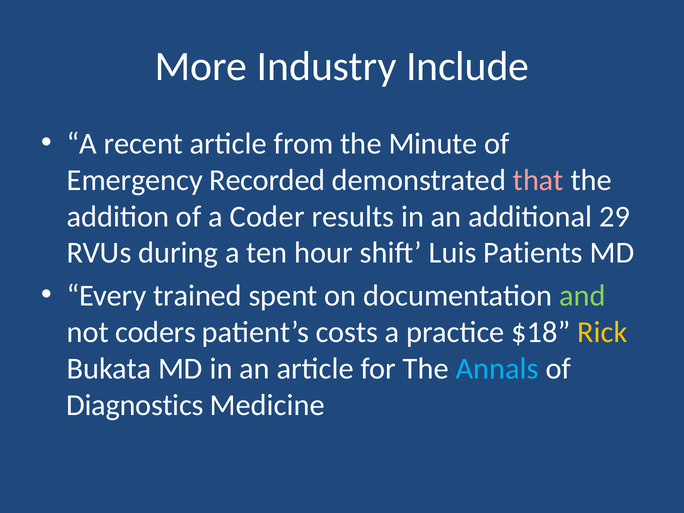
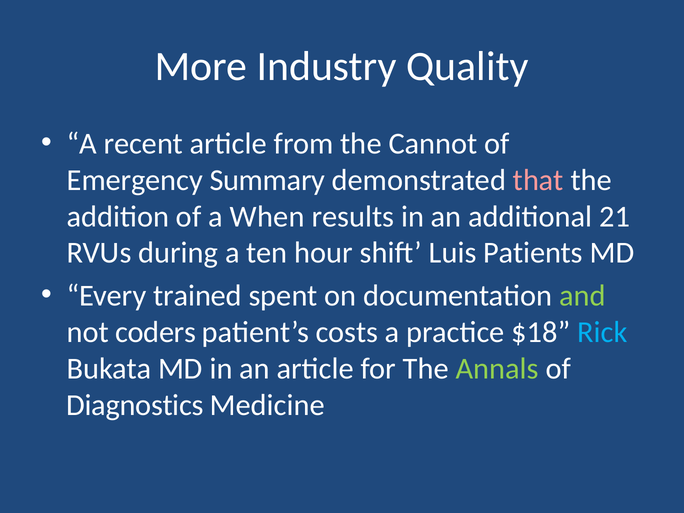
Include: Include -> Quality
Minute: Minute -> Cannot
Recorded: Recorded -> Summary
Coder: Coder -> When
29: 29 -> 21
Rick colour: yellow -> light blue
Annals colour: light blue -> light green
